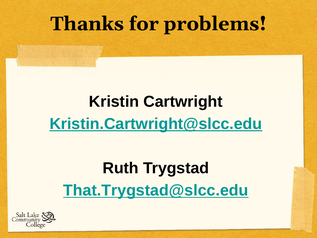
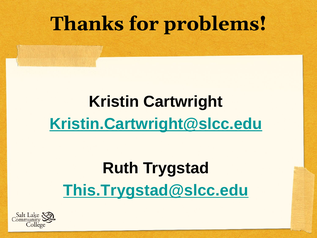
That.Trygstad@slcc.edu: That.Trygstad@slcc.edu -> This.Trygstad@slcc.edu
